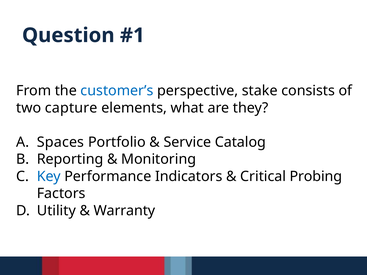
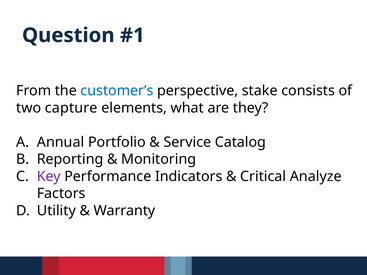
Spaces: Spaces -> Annual
Key colour: blue -> purple
Probing: Probing -> Analyze
